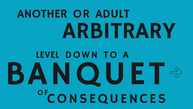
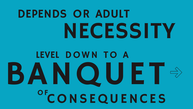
ANOTHER: ANOTHER -> DEPENDS
ARBITRARY: ARBITRARY -> NECESSITY
